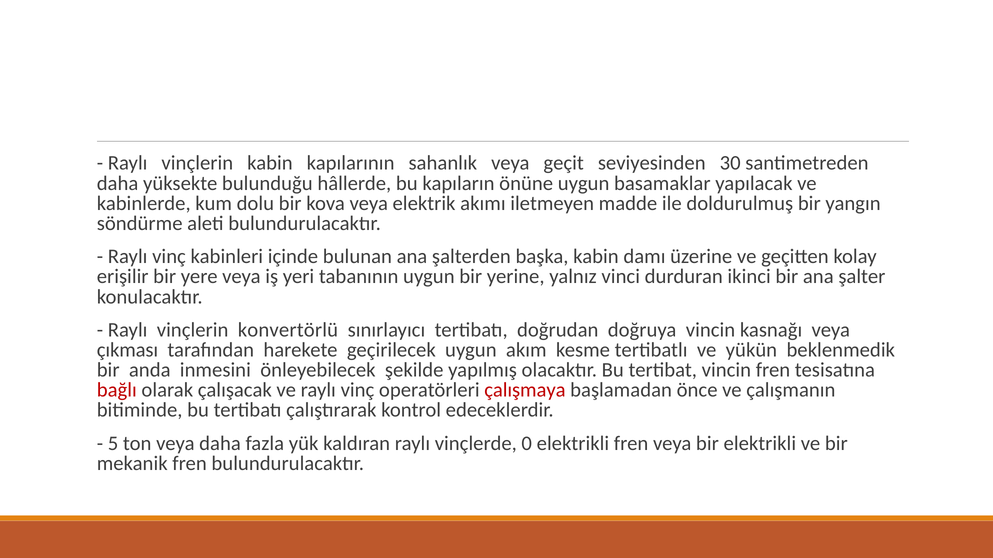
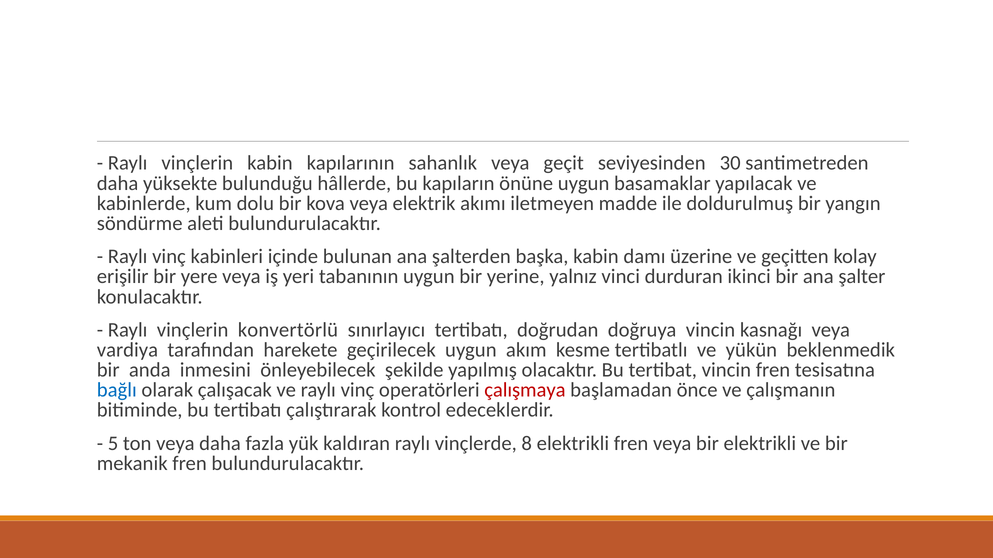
çıkması: çıkması -> vardiya
bağlı colour: red -> blue
0: 0 -> 8
